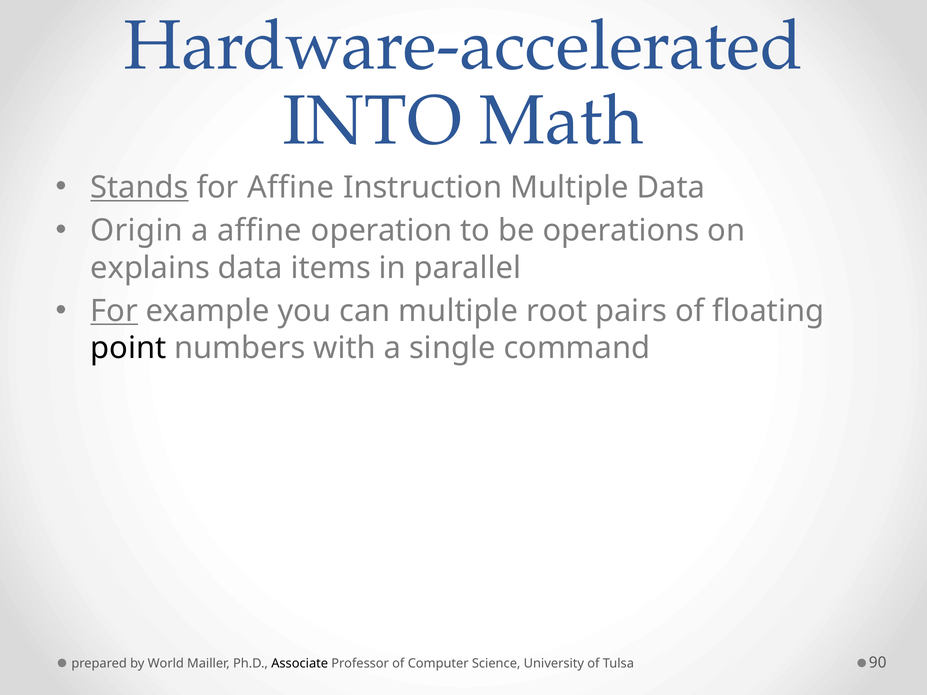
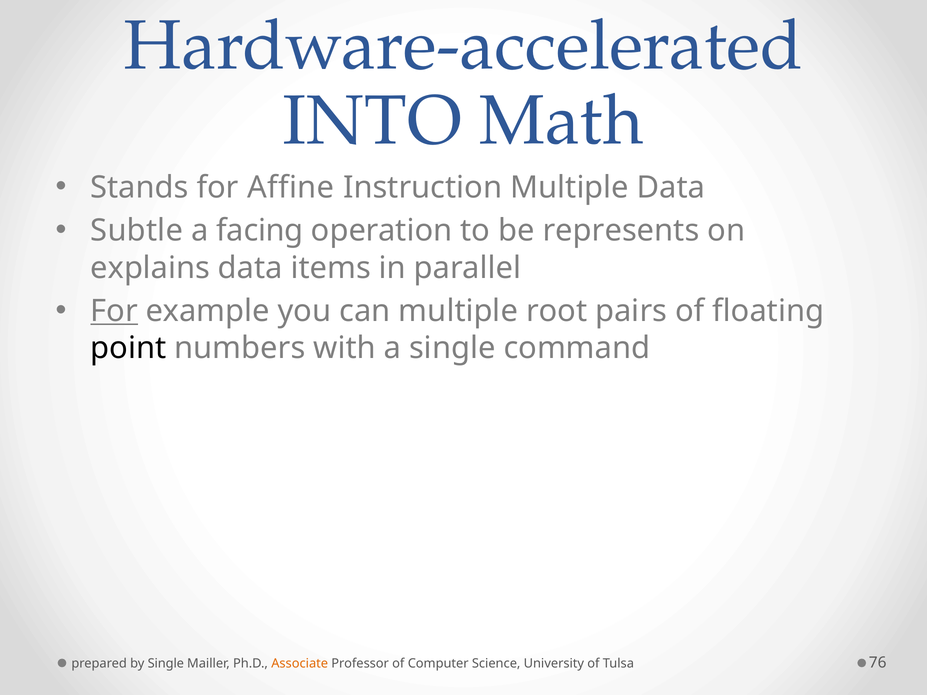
Stands underline: present -> none
Origin: Origin -> Subtle
a affine: affine -> facing
operations: operations -> represents
by World: World -> Single
Associate colour: black -> orange
90: 90 -> 76
